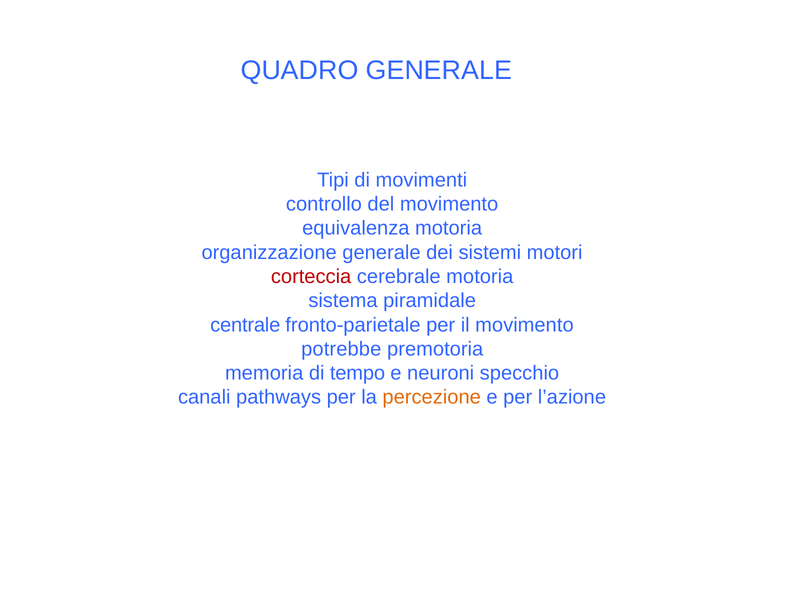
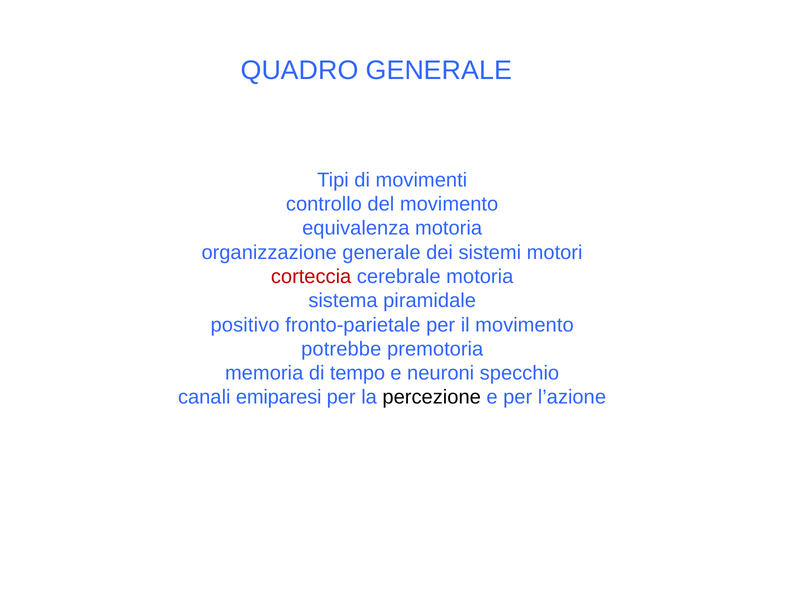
centrale: centrale -> positivo
pathways: pathways -> emiparesi
percezione colour: orange -> black
